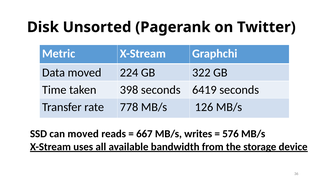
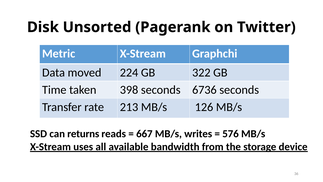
6419: 6419 -> 6736
778: 778 -> 213
can moved: moved -> returns
